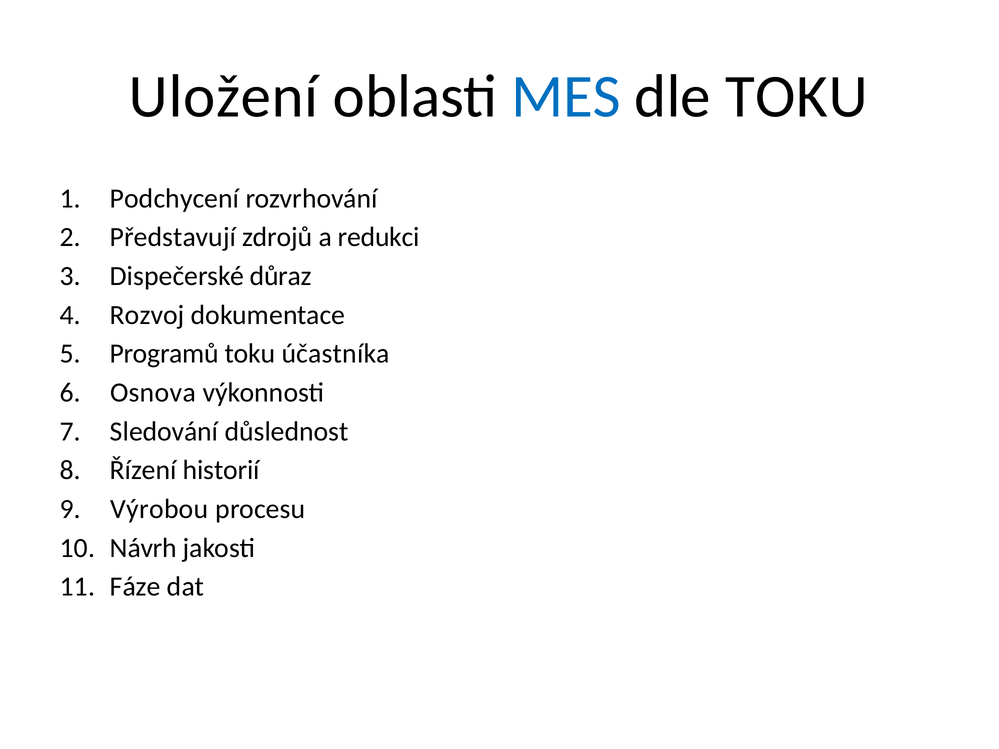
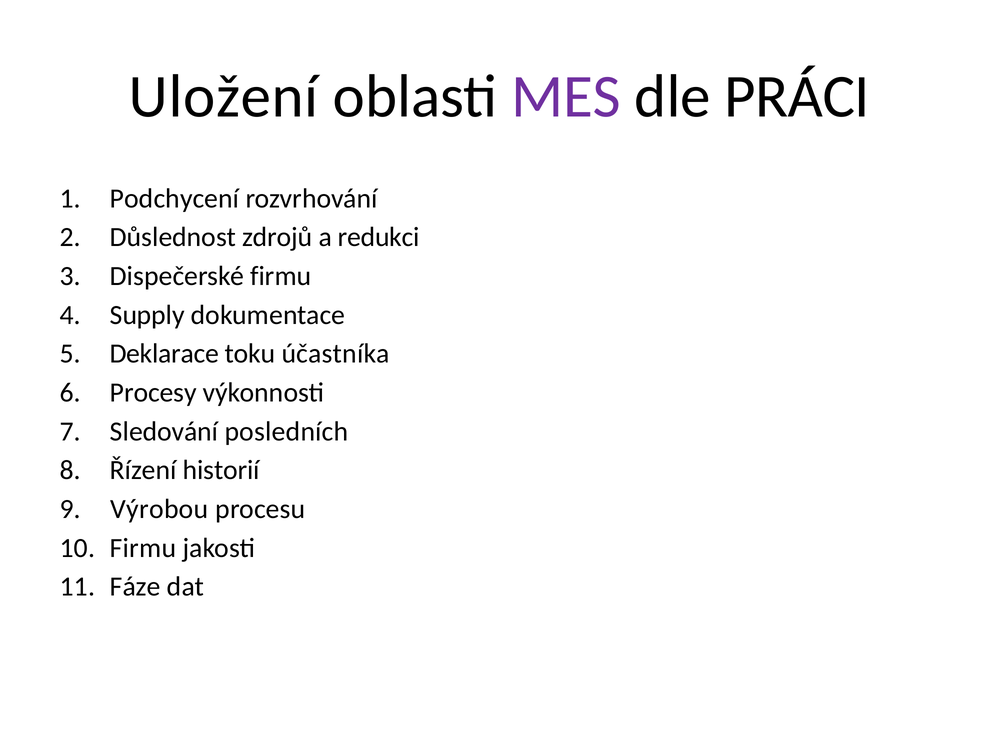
MES colour: blue -> purple
dle TOKU: TOKU -> PRÁCI
Představují: Představují -> Důslednost
Dispečerské důraz: důraz -> firmu
Rozvoj: Rozvoj -> Supply
Programů: Programů -> Deklarace
Osnova: Osnova -> Procesy
důslednost: důslednost -> posledních
Návrh at (143, 548): Návrh -> Firmu
